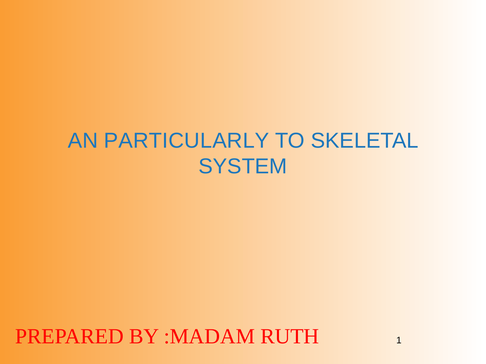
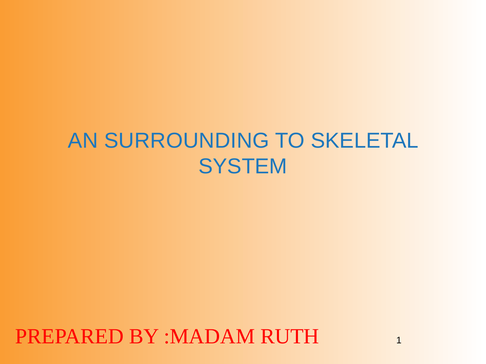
PARTICULARLY: PARTICULARLY -> SURROUNDING
